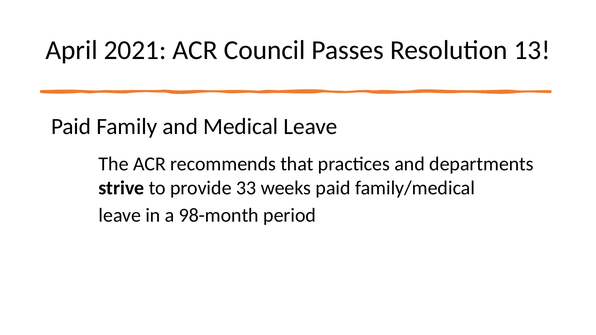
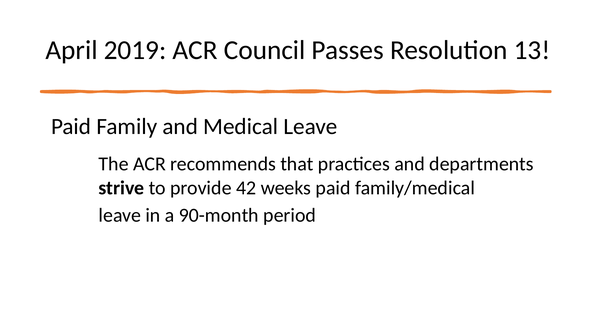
2021: 2021 -> 2019
33: 33 -> 42
98-month: 98-month -> 90-month
